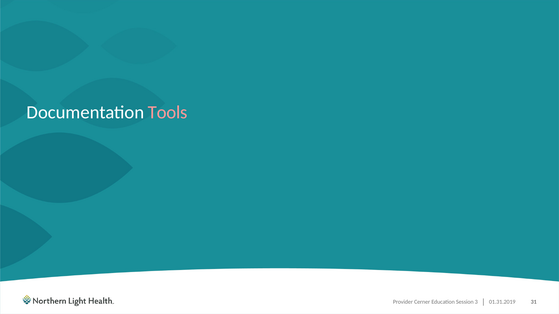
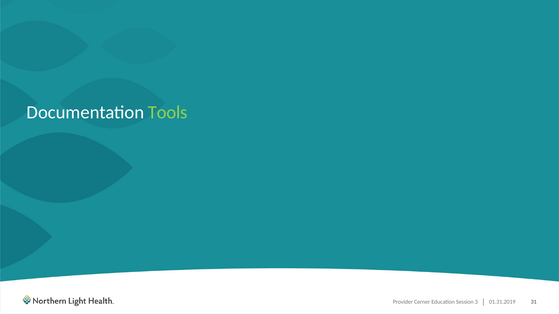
Tools colour: pink -> light green
